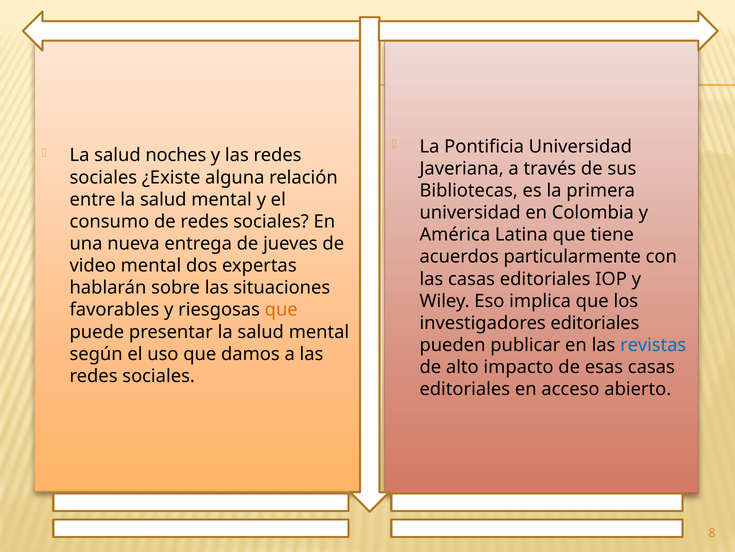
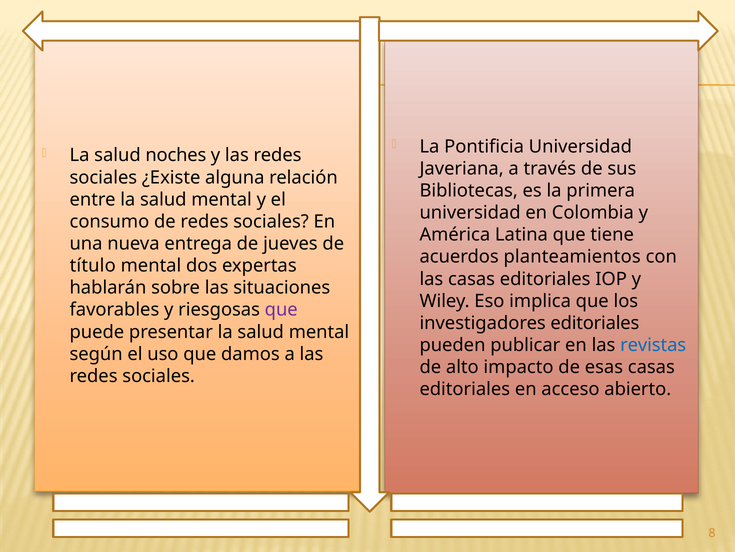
particularmente: particularmente -> planteamientos
video: video -> título
que at (281, 309) colour: orange -> purple
